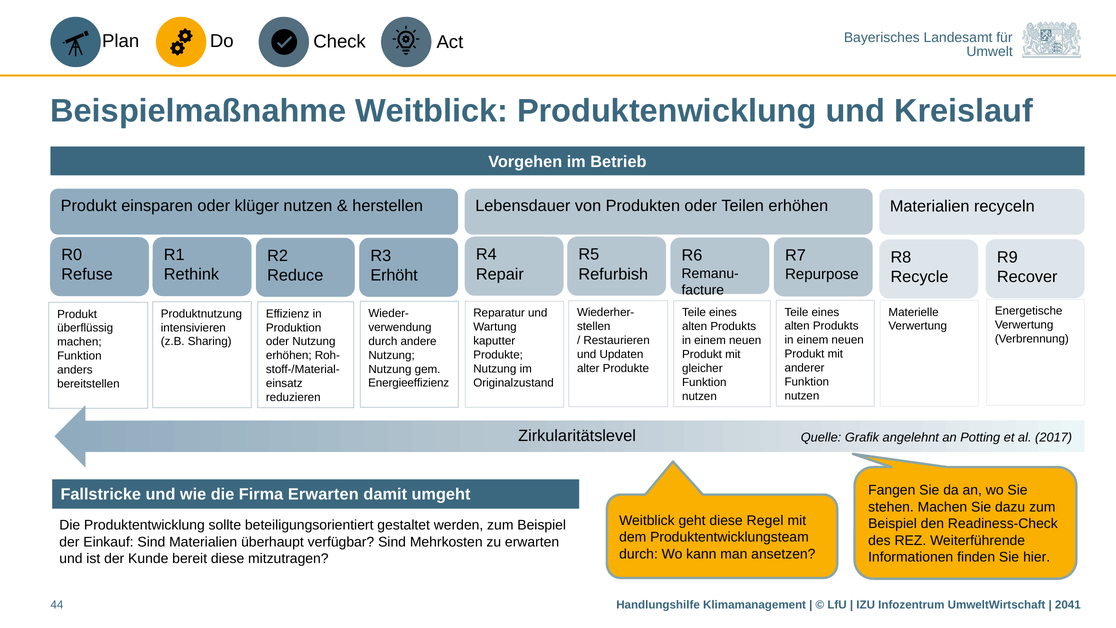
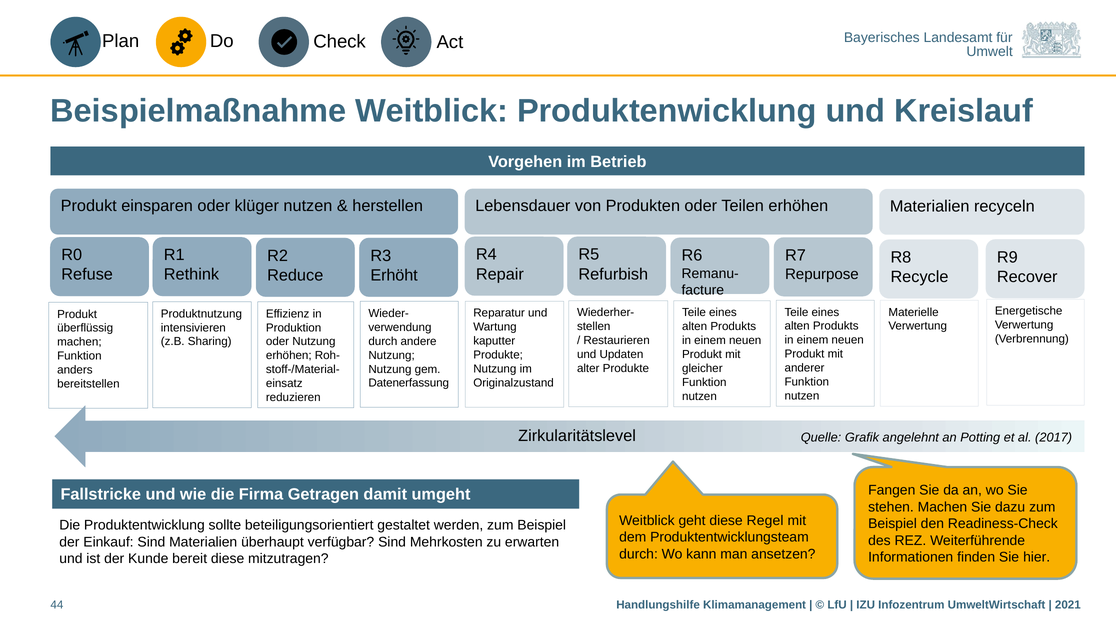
Energieeffizienz: Energieeffizienz -> Datenerfassung
Firma Erwarten: Erwarten -> Getragen
2041: 2041 -> 2021
